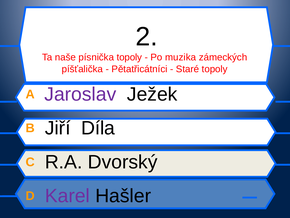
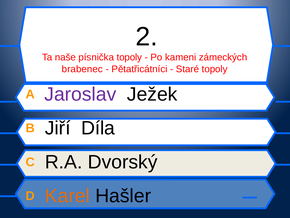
muzika: muzika -> kameni
píšťalička: píšťalička -> brabenec
Karel colour: purple -> orange
